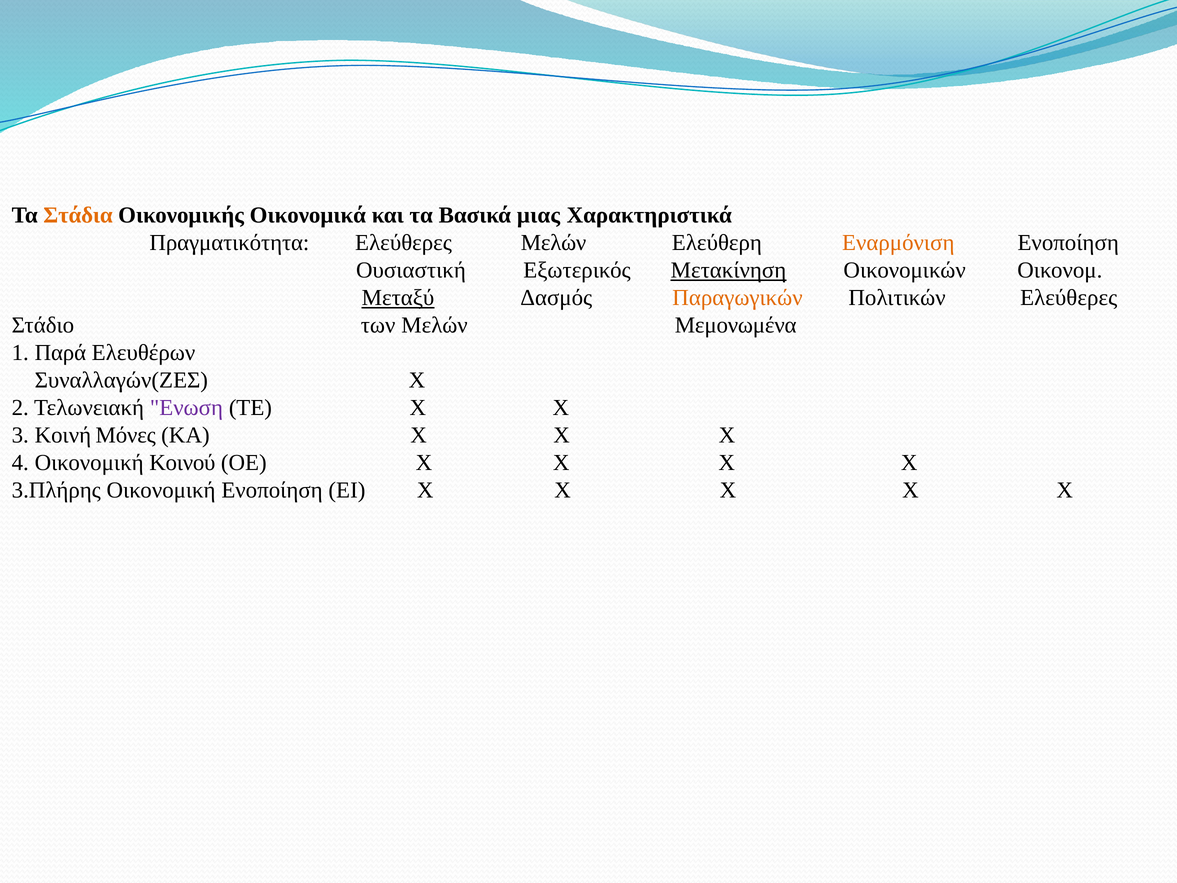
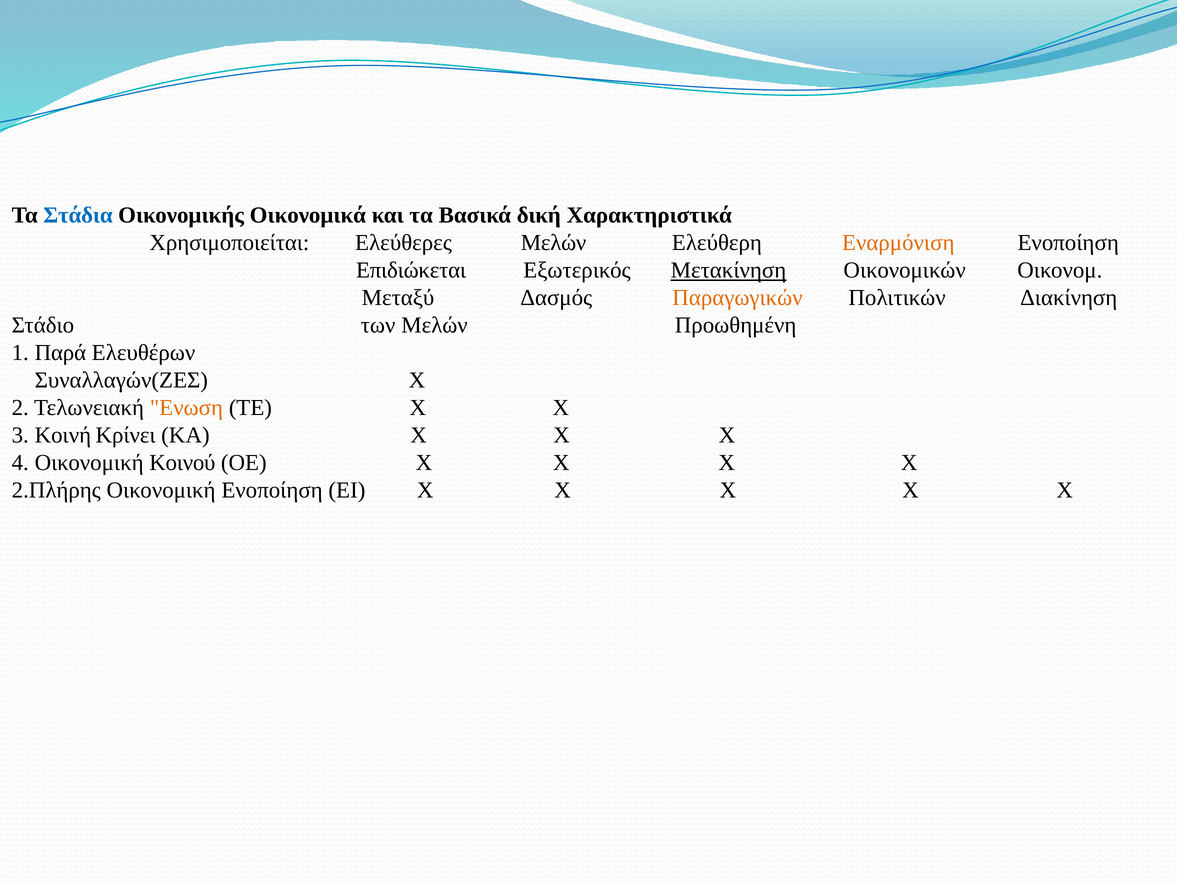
Στάδια colour: orange -> blue
μιας: μιας -> δική
Πραγματικότητα: Πραγματικότητα -> Χρησιμοποιείται
Ουσιαστική: Ουσιαστική -> Επιδιώκεται
Μεταξύ underline: present -> none
Πολιτικών Ελεύθερες: Ελεύθερες -> Διακίνηση
Μεμονωμένα: Μεμονωμένα -> Προωθημένη
Ενωση colour: purple -> orange
Μόνες: Μόνες -> Κρίνει
3.Πλήρης: 3.Πλήρης -> 2.Πλήρης
